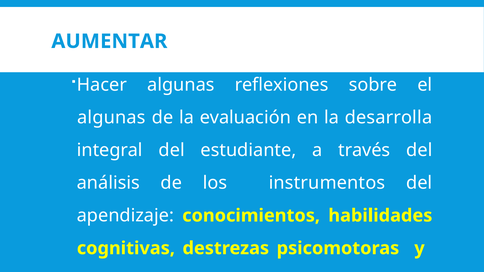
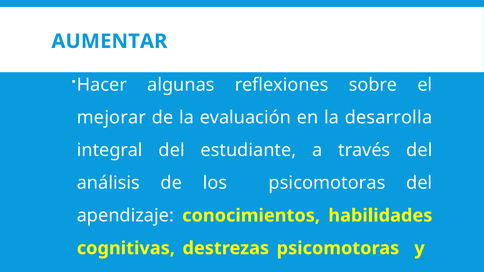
algunas at (111, 118): algunas -> mejorar
los instrumentos: instrumentos -> psicomotoras
